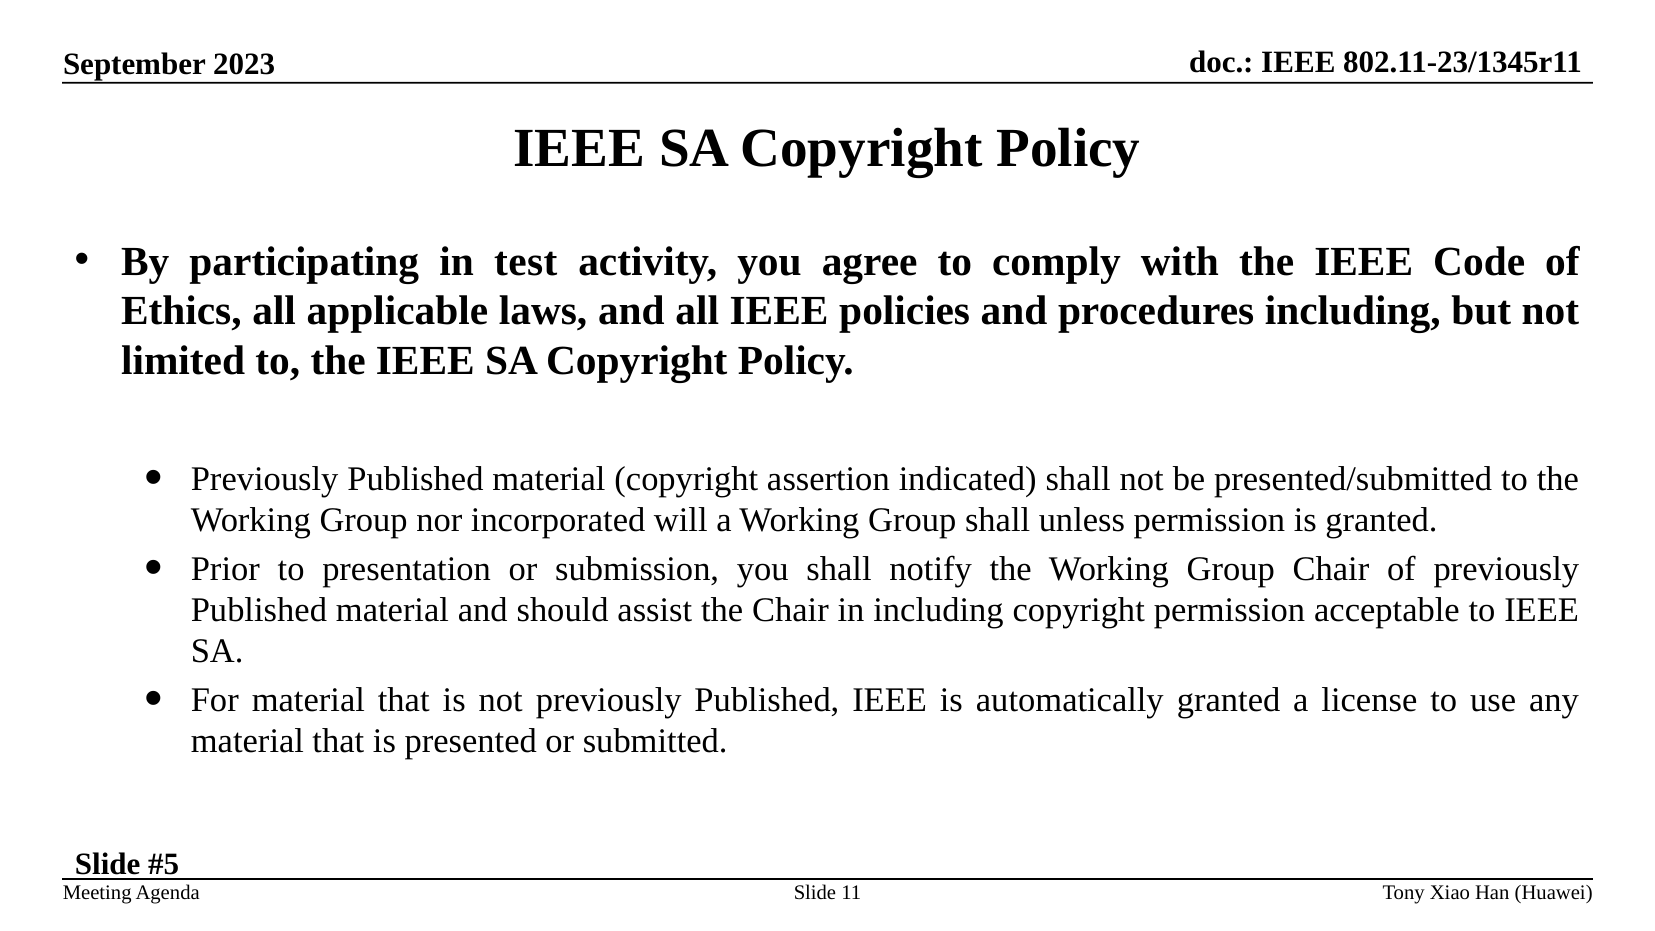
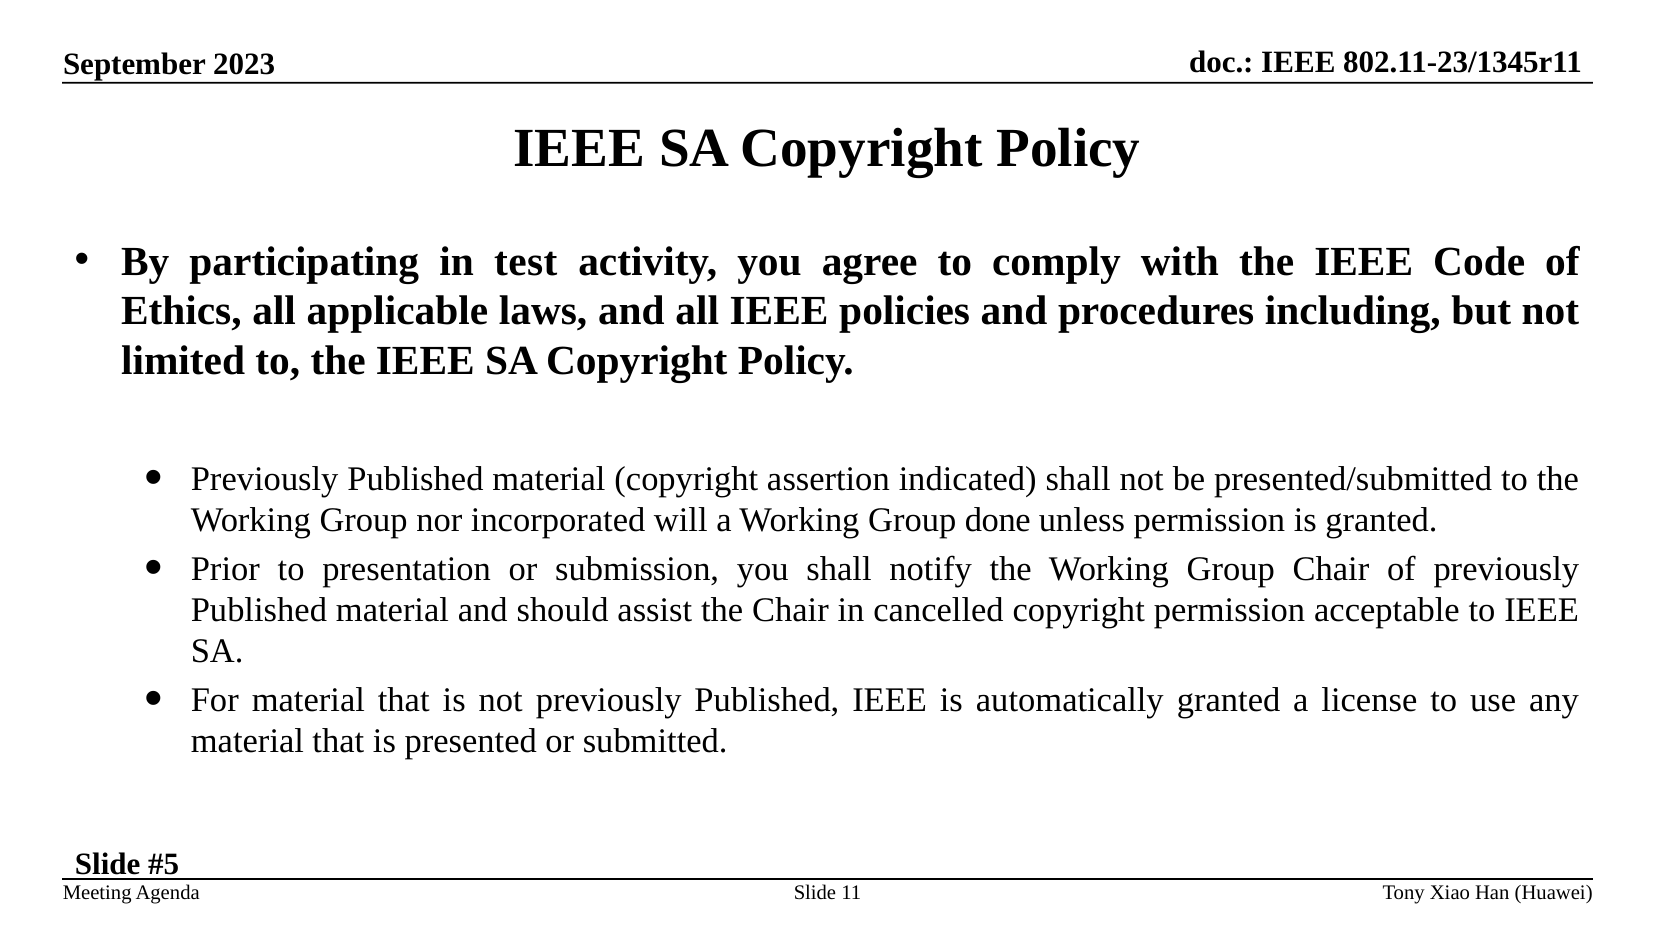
Group shall: shall -> done
in including: including -> cancelled
